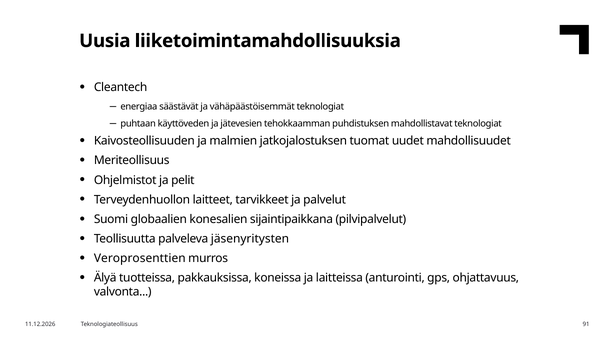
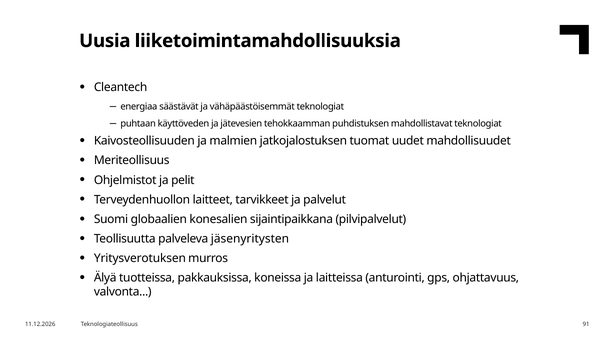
Veroprosenttien: Veroprosenttien -> Yritysverotuksen
